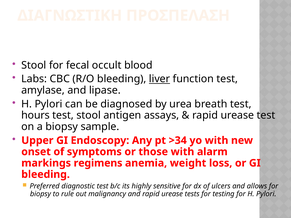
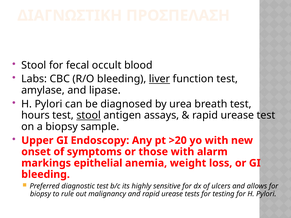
stool at (89, 115) underline: none -> present
>34: >34 -> >20
regimens: regimens -> epithelial
